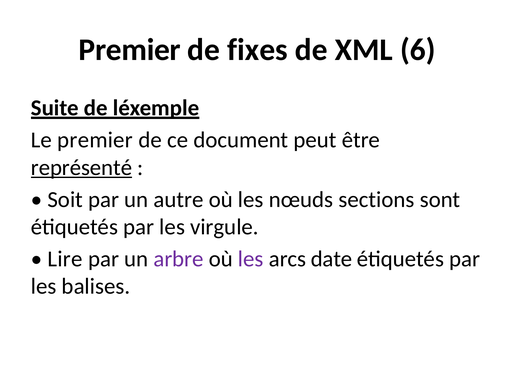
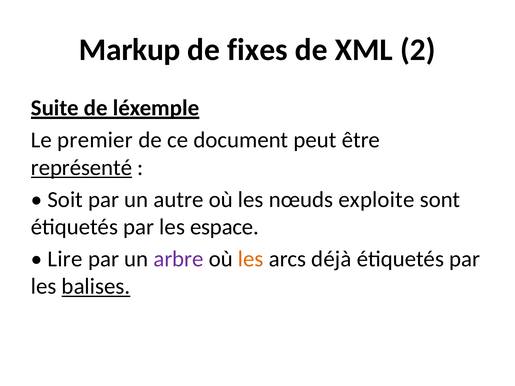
Premier at (130, 50): Premier -> Markup
6: 6 -> 2
sections: sections -> exploite
virgule: virgule -> espace
les at (251, 259) colour: purple -> orange
date: date -> déjà
balises underline: none -> present
